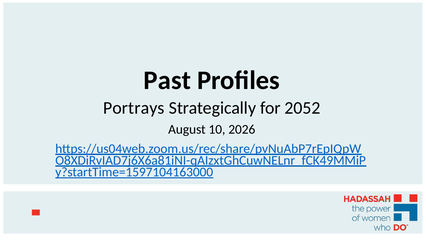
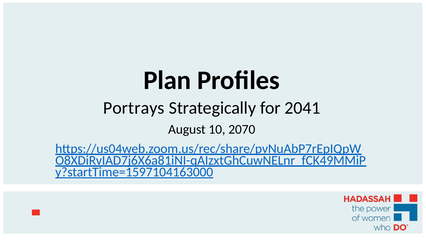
Past: Past -> Plan
2052: 2052 -> 2041
2026: 2026 -> 2070
